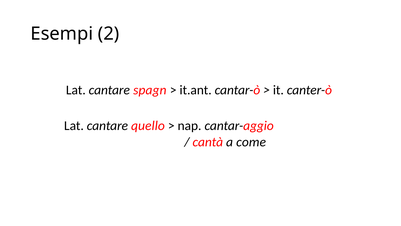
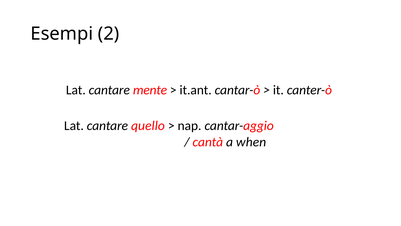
spagn: spagn -> mente
come: come -> when
